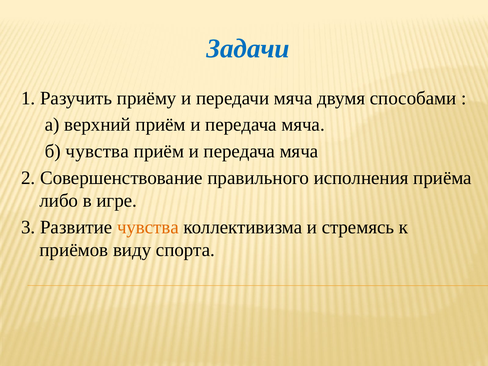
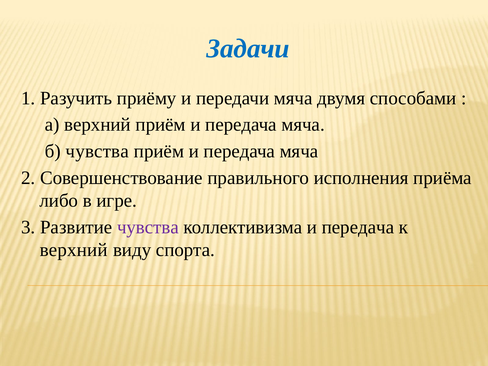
чувства at (148, 227) colour: orange -> purple
коллективизма и стремясь: стремясь -> передача
приёмов at (74, 250): приёмов -> верхний
